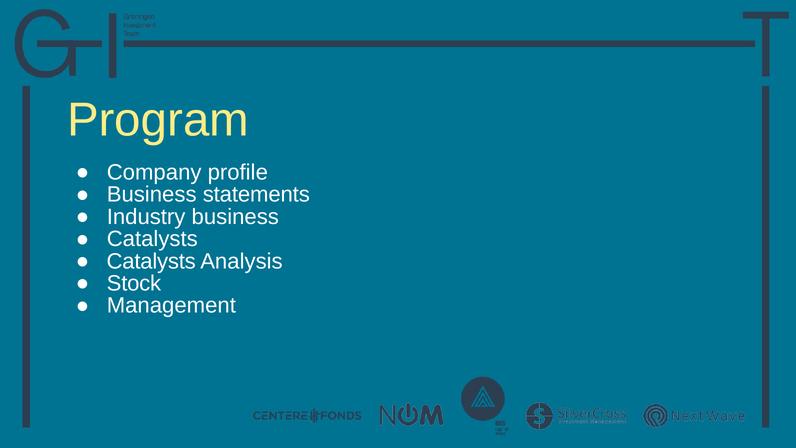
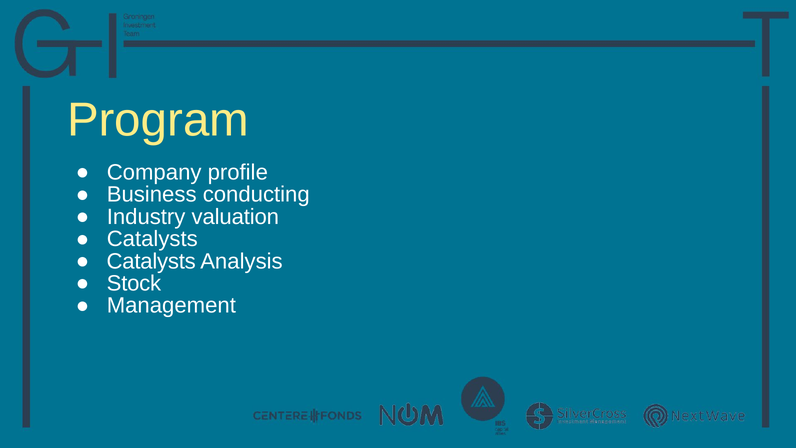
statements: statements -> conducting
Industry business: business -> valuation
